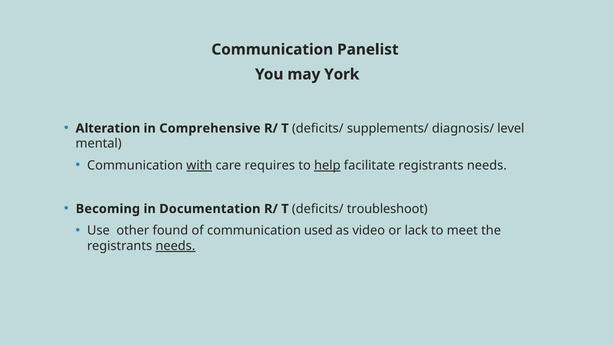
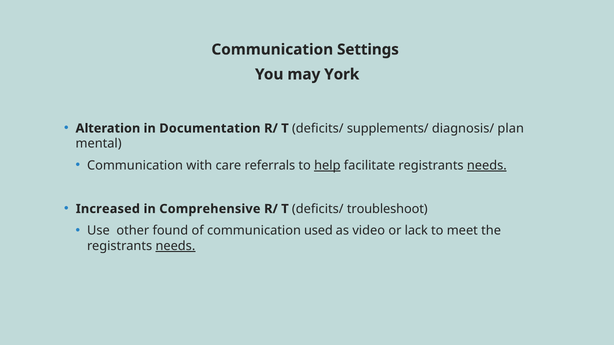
Panelist: Panelist -> Settings
Comprehensive: Comprehensive -> Documentation
level: level -> plan
with underline: present -> none
requires: requires -> referrals
needs at (487, 166) underline: none -> present
Becoming: Becoming -> Increased
Documentation: Documentation -> Comprehensive
